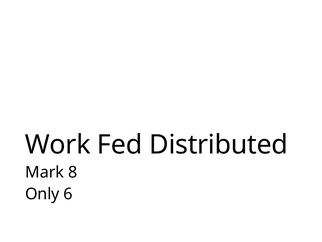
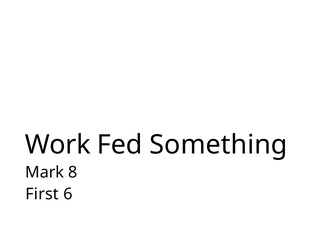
Distributed: Distributed -> Something
Only: Only -> First
